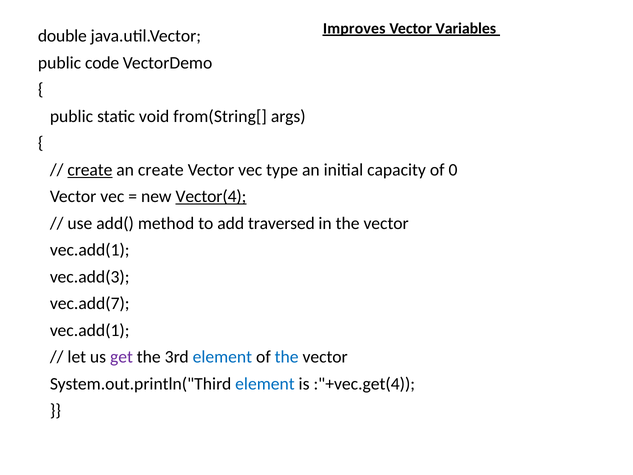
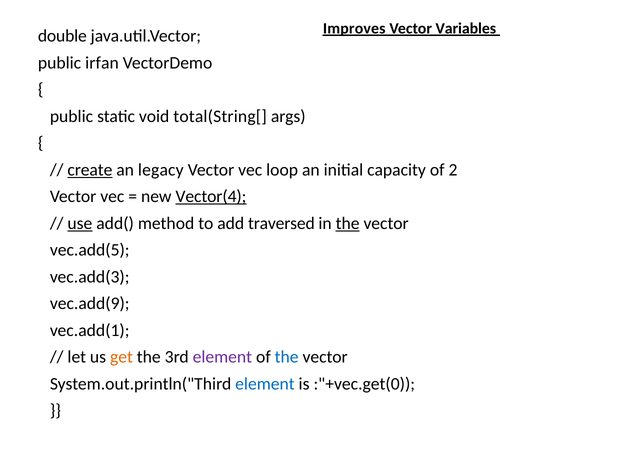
code: code -> irfan
from(String[: from(String[ -> total(String[
an create: create -> legacy
type: type -> loop
0: 0 -> 2
use underline: none -> present
the at (348, 223) underline: none -> present
vec.add(1 at (90, 250): vec.add(1 -> vec.add(5
vec.add(7: vec.add(7 -> vec.add(9
get colour: purple -> orange
element at (222, 357) colour: blue -> purple
:"+vec.get(4: :"+vec.get(4 -> :"+vec.get(0
